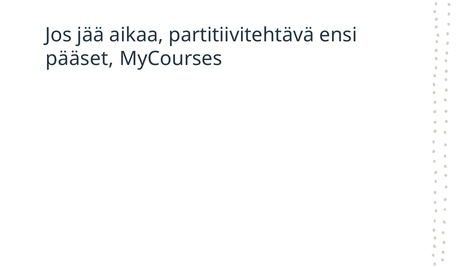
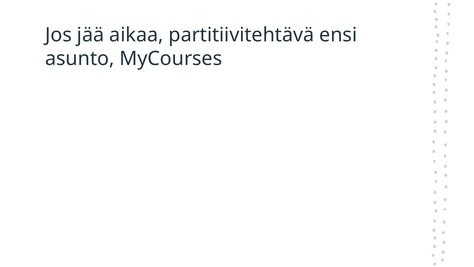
pääset: pääset -> asunto
